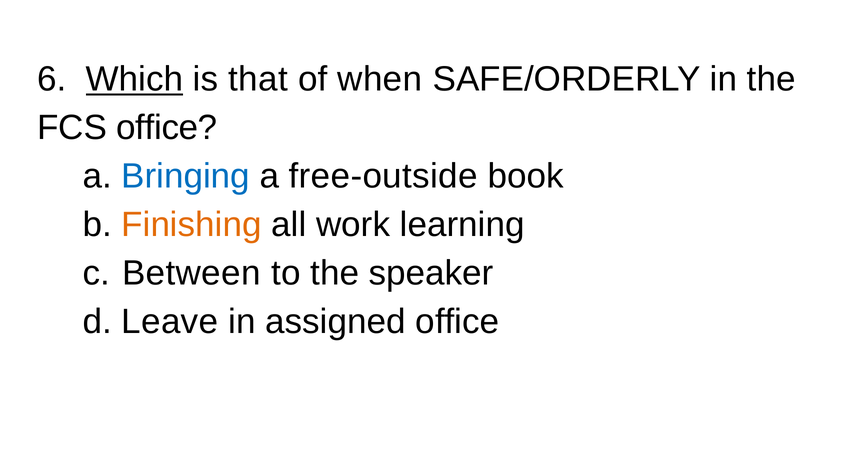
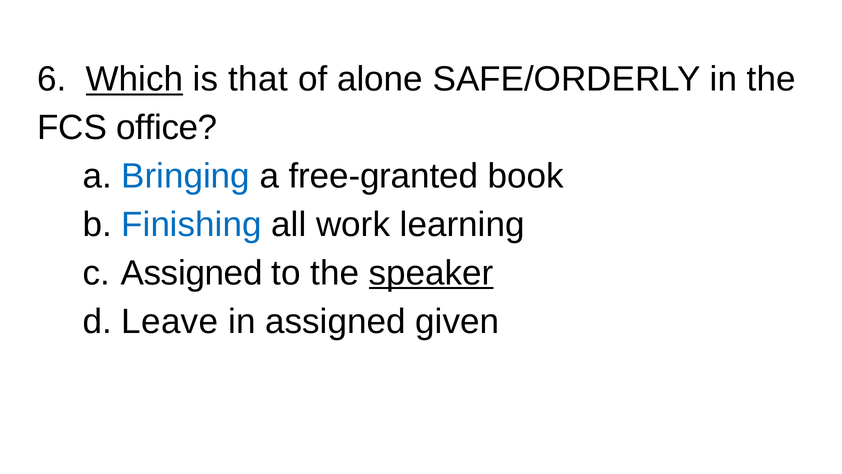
when: when -> alone
free-outside: free-outside -> free-granted
Finishing colour: orange -> blue
Between at (191, 273): Between -> Assigned
speaker underline: none -> present
assigned office: office -> given
